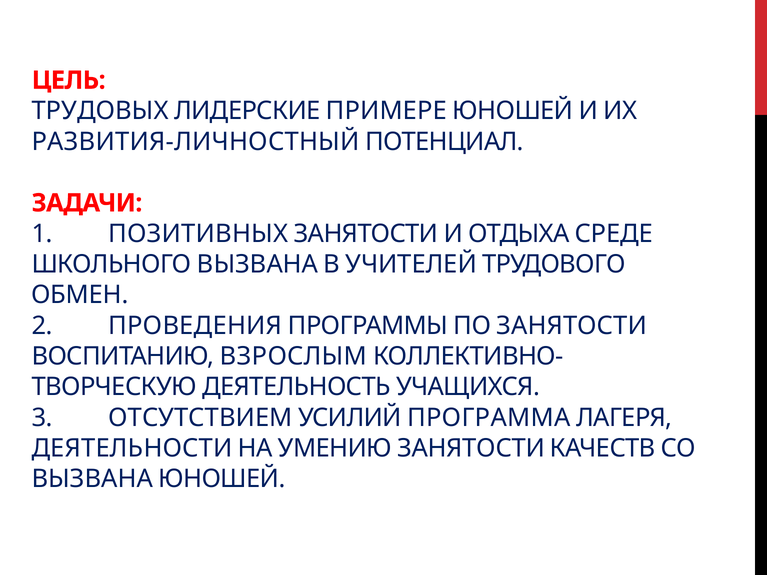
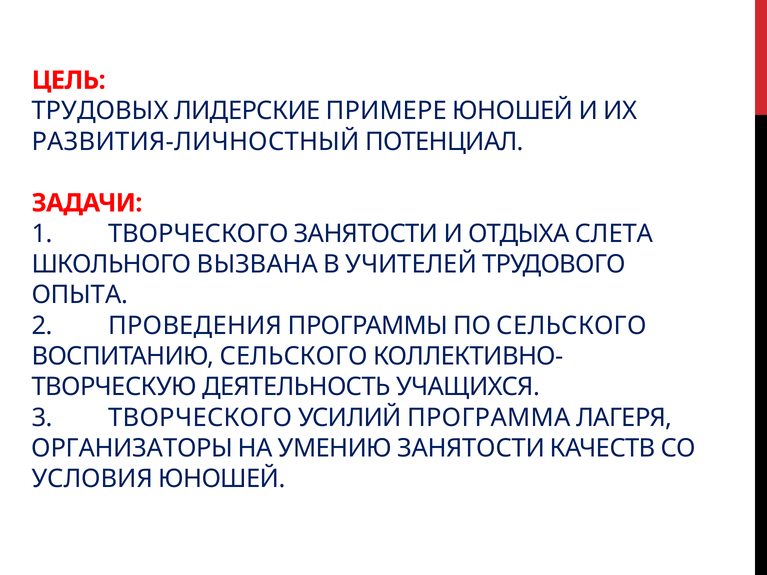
1 ПОЗИТИВНЫХ: ПОЗИТИВНЫХ -> ТВОРЧЕСКОГО
СРЕДЕ: СРЕДЕ -> СЛЕТА
ОБМЕН: ОБМЕН -> ОПЫТА
ПО ЗАНЯТОСТИ: ЗАНЯТОСТИ -> СЕЛЬСКОГО
ВОСПИТАНИЮ ВЗРОСЛЫМ: ВЗРОСЛЫМ -> СЕЛЬСКОГО
3 ОТСУТСТВИЕМ: ОТСУТСТВИЕМ -> ТВОРЧЕСКОГО
ДЕЯТЕЛЬНОСТИ: ДЕЯТЕЛЬНОСТИ -> ОРГАНИЗАТОРЫ
ВЫЗВАНА at (92, 479): ВЫЗВАНА -> УСЛОВИЯ
